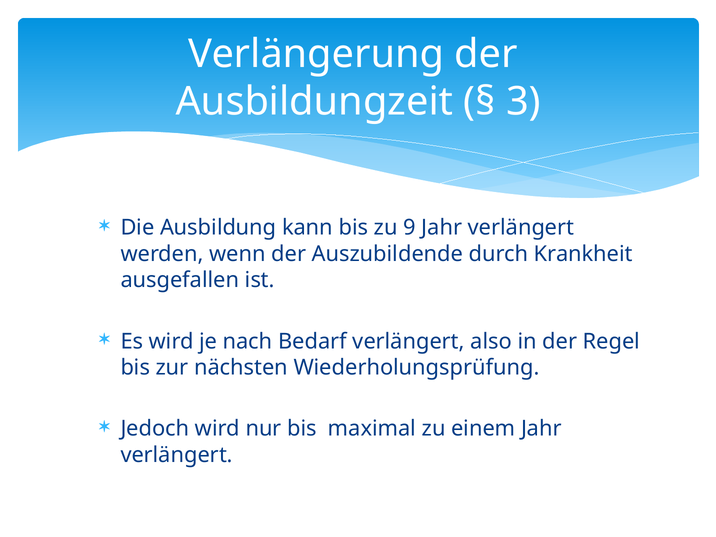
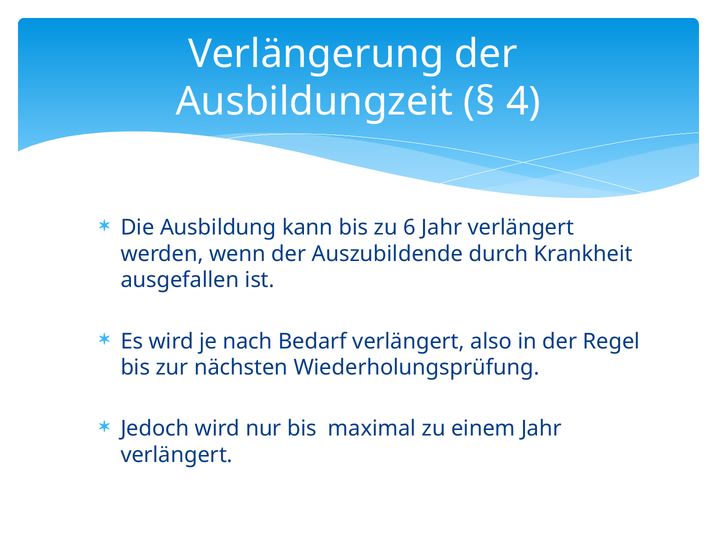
3: 3 -> 4
9: 9 -> 6
